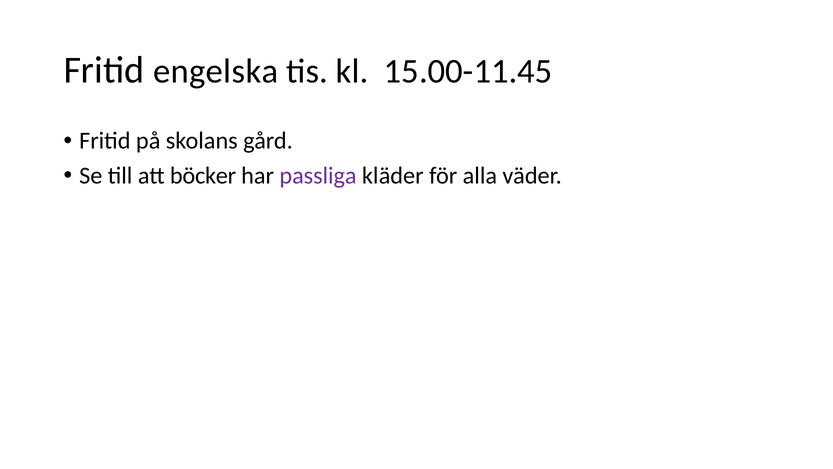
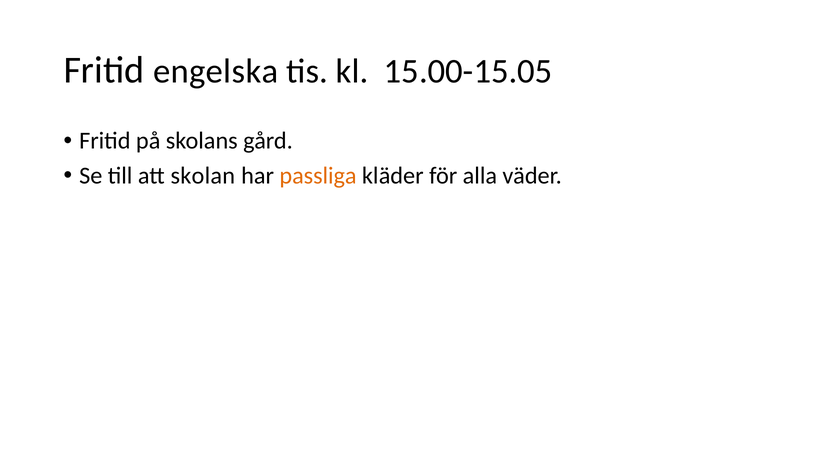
15.00-11.45: 15.00-11.45 -> 15.00-15.05
böcker: böcker -> skolan
passliga colour: purple -> orange
